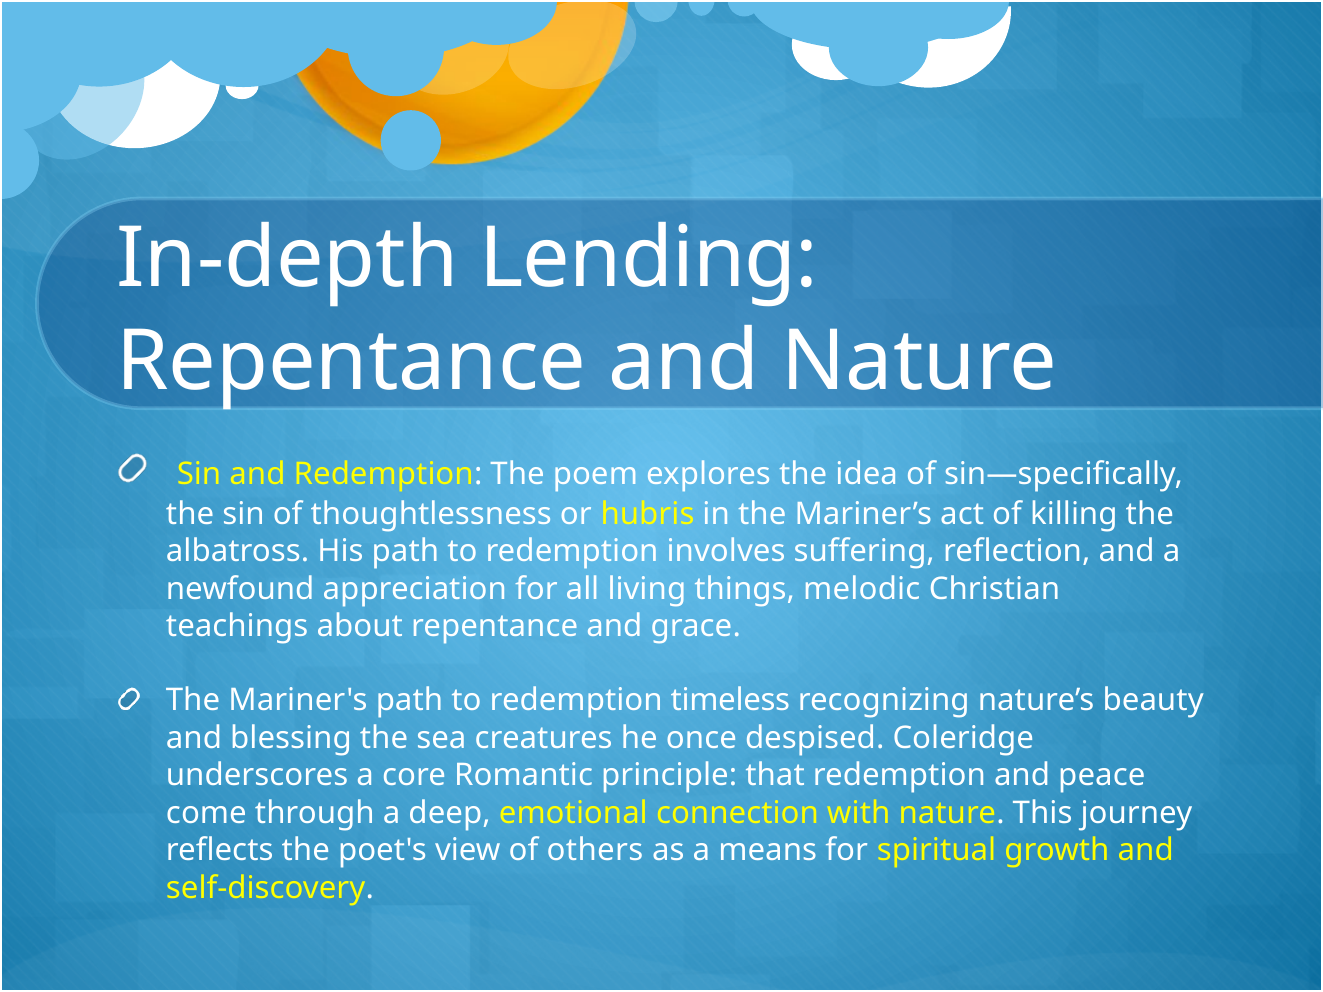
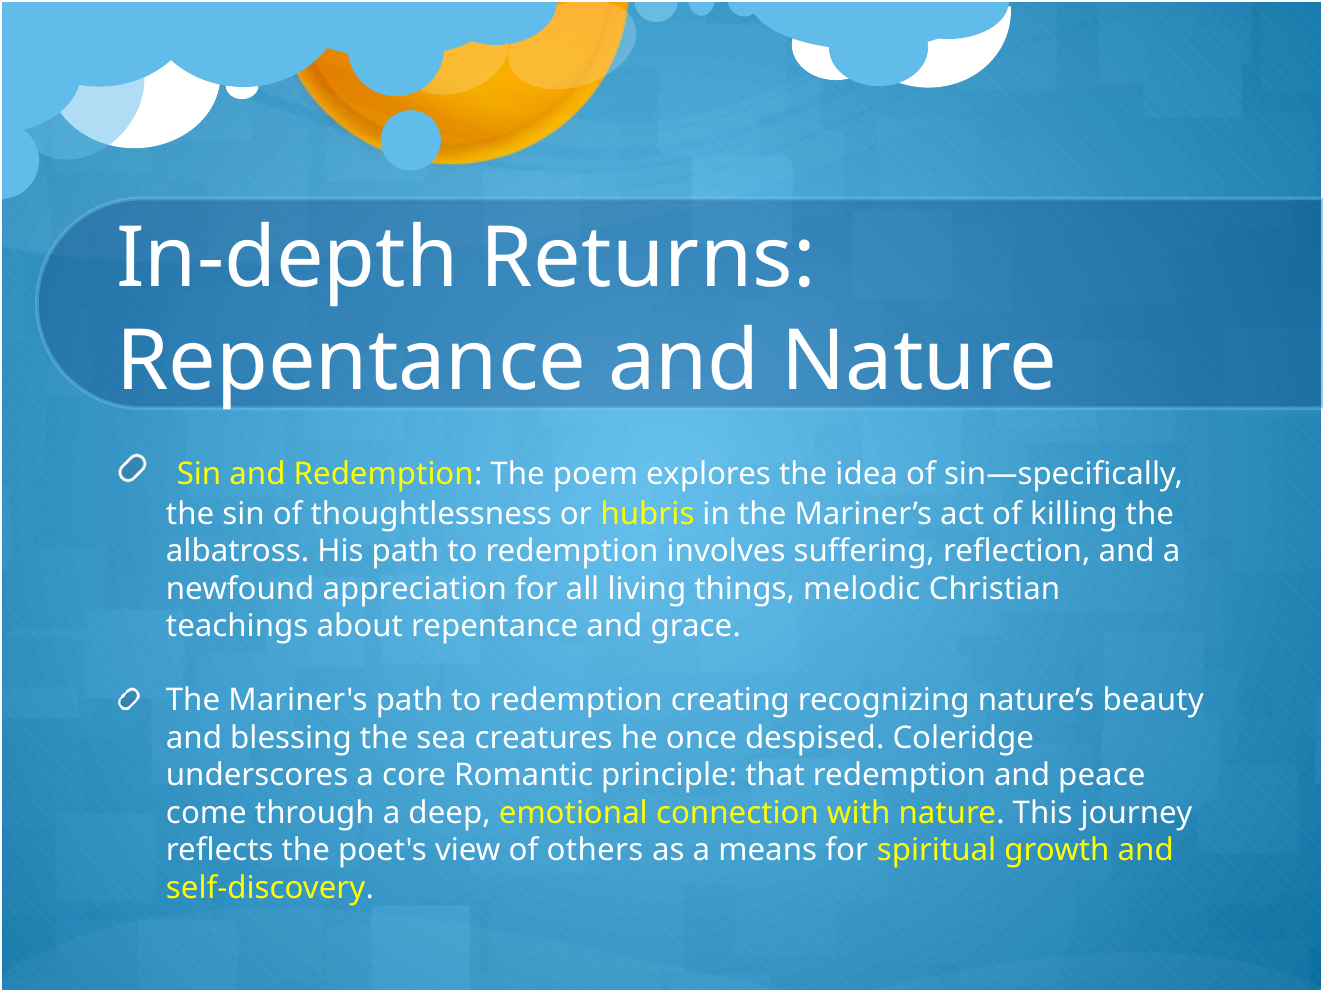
Lending: Lending -> Returns
timeless: timeless -> creating
